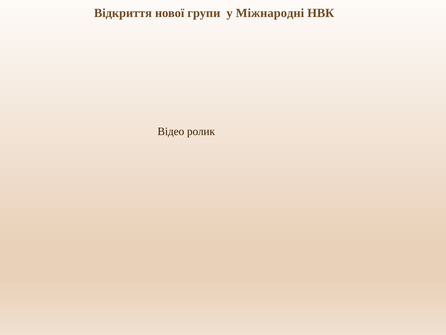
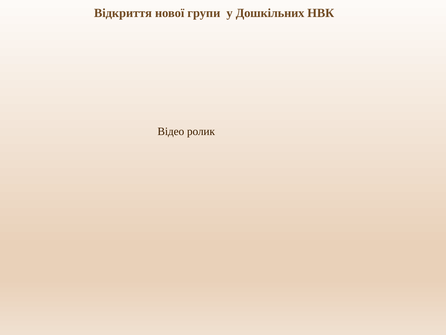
Міжнародні: Міжнародні -> Дошкільних
